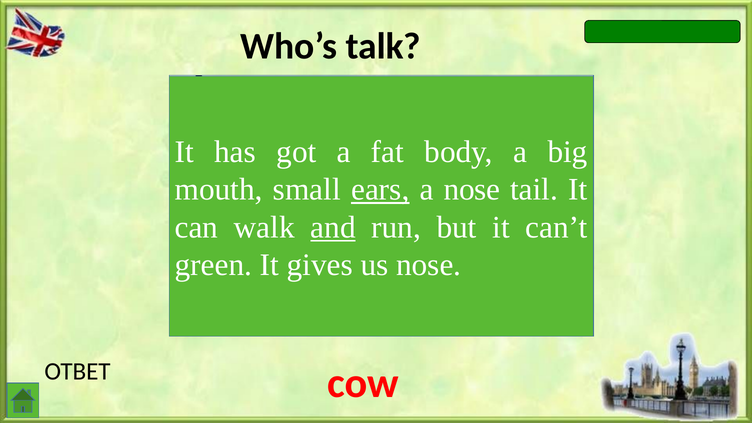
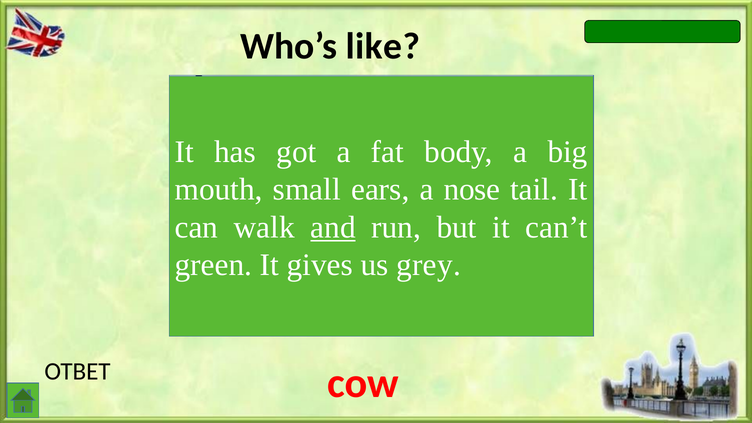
talk: talk -> like
ears underline: present -> none
us nose: nose -> grey
